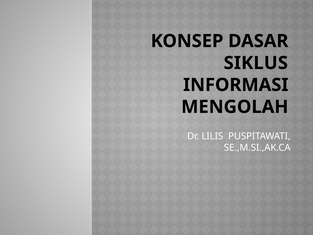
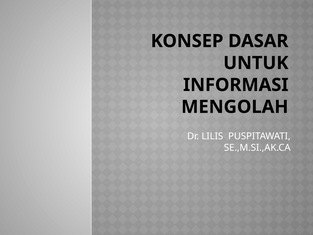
SIKLUS: SIKLUS -> UNTUK
